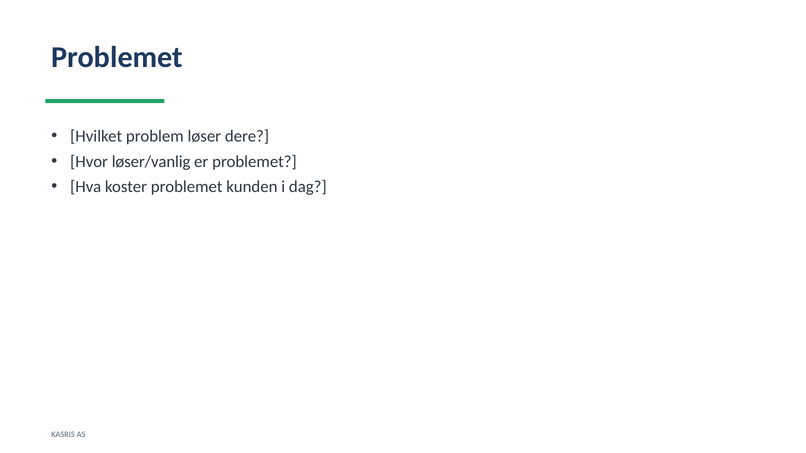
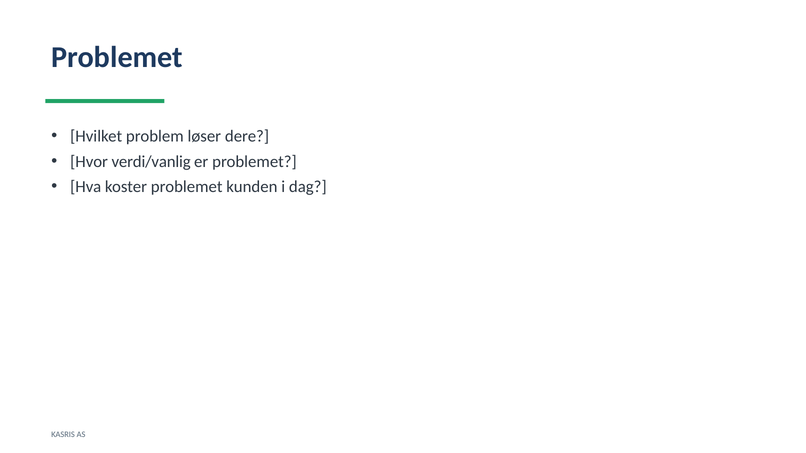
løser/vanlig: løser/vanlig -> verdi/vanlig
